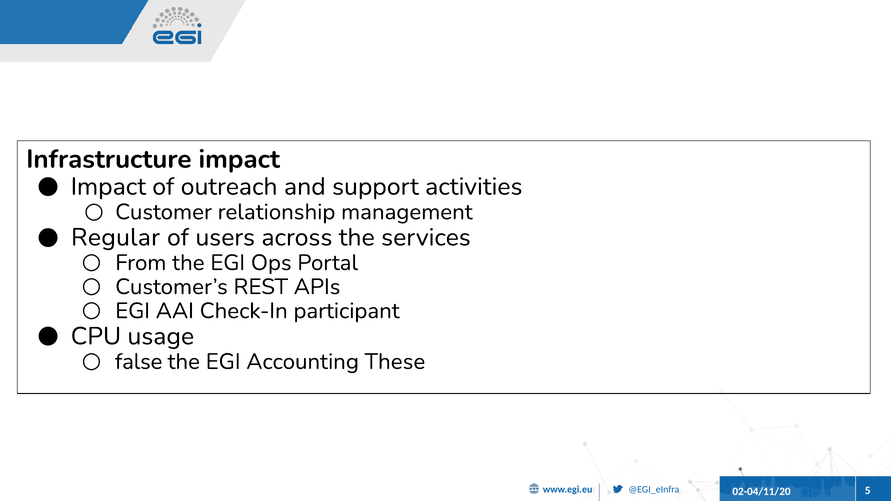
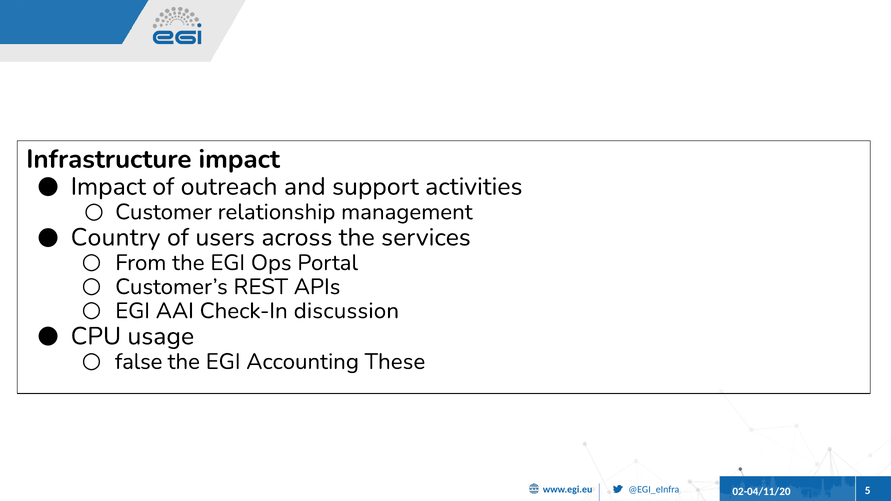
Regular: Regular -> Country
participant: participant -> discussion
